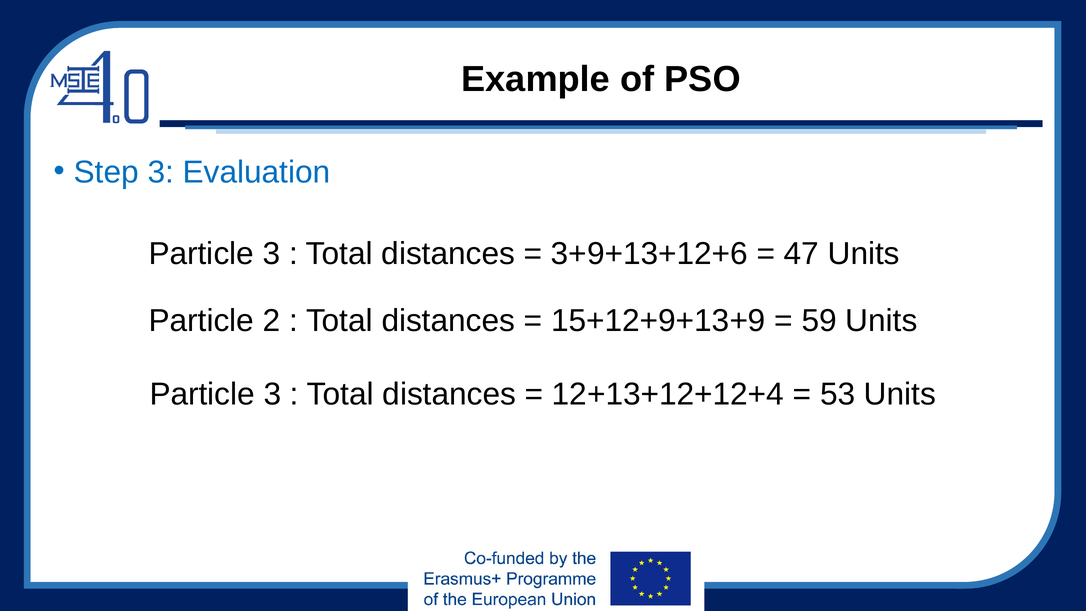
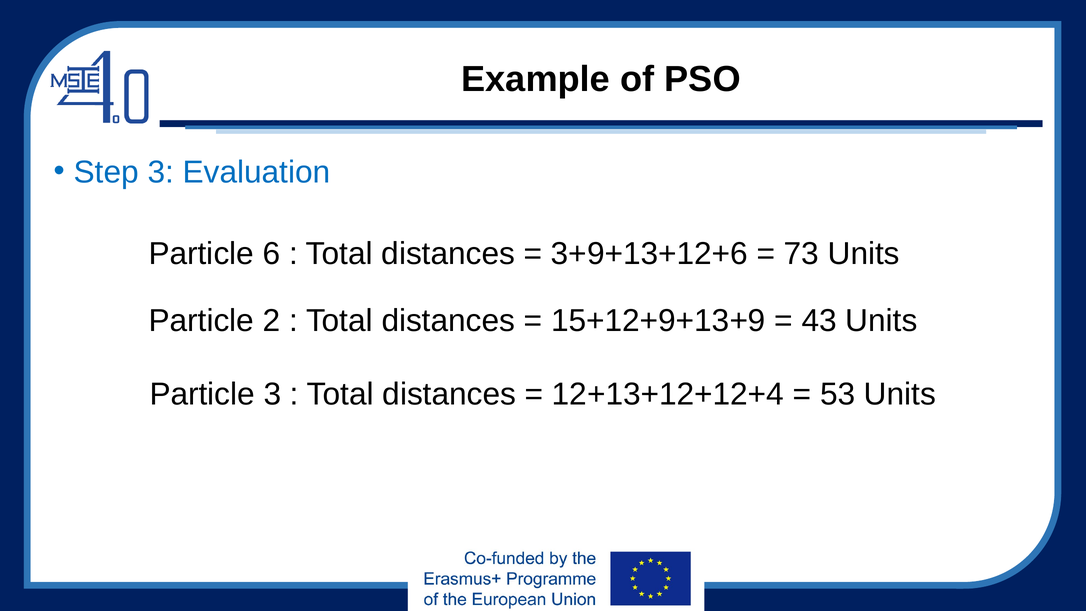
3 at (272, 254): 3 -> 6
47: 47 -> 73
59: 59 -> 43
